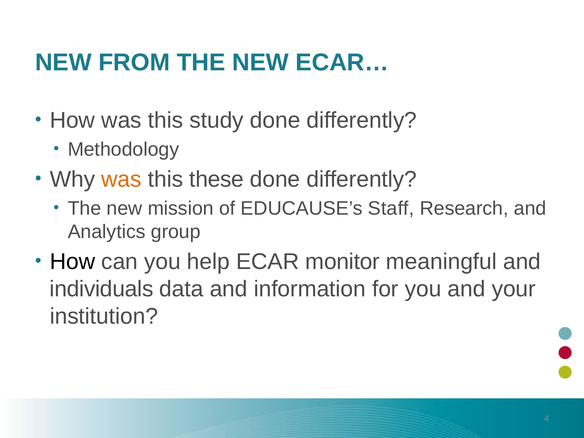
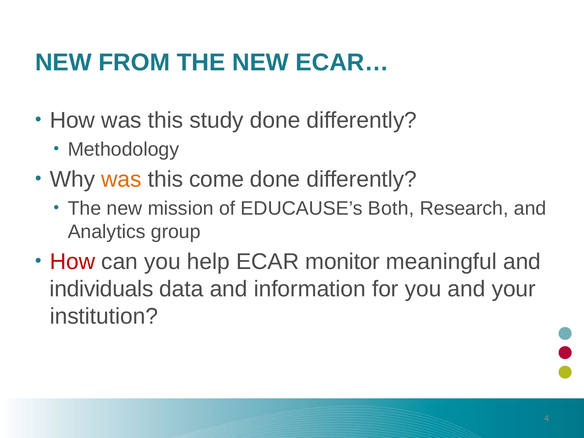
these: these -> come
Staff: Staff -> Both
How at (72, 262) colour: black -> red
